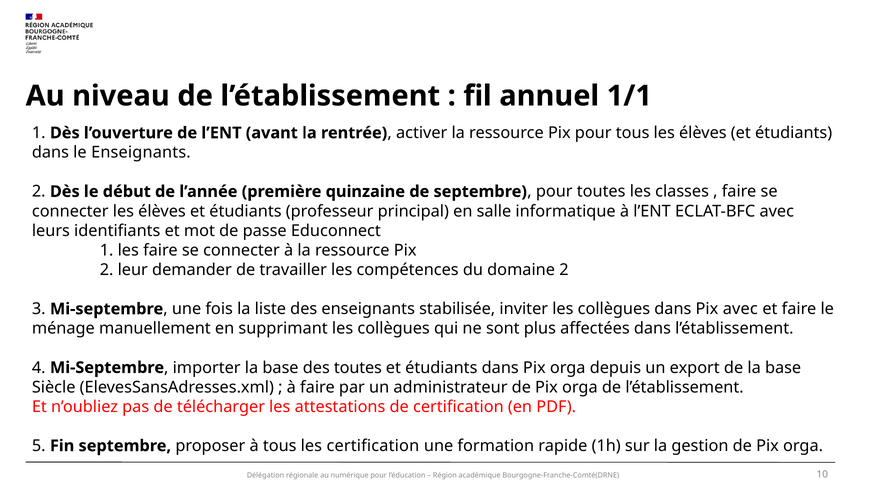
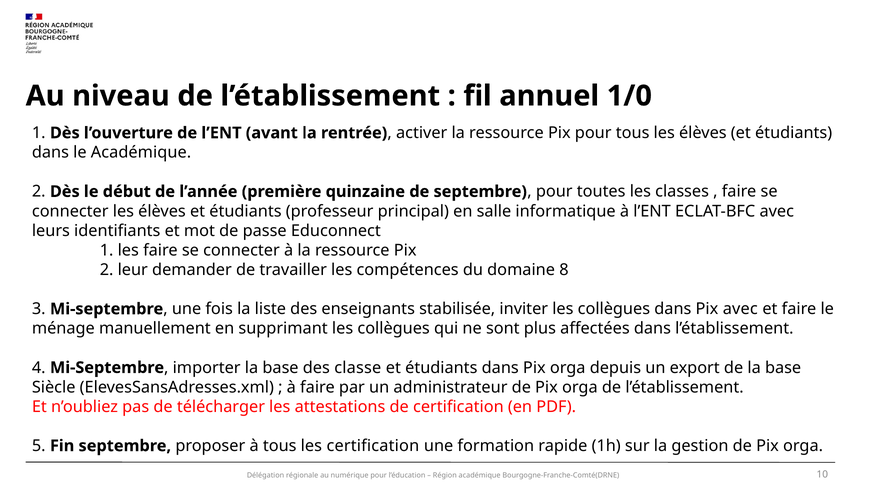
1/1: 1/1 -> 1/0
le Enseignants: Enseignants -> Académique
domaine 2: 2 -> 8
des toutes: toutes -> classe
